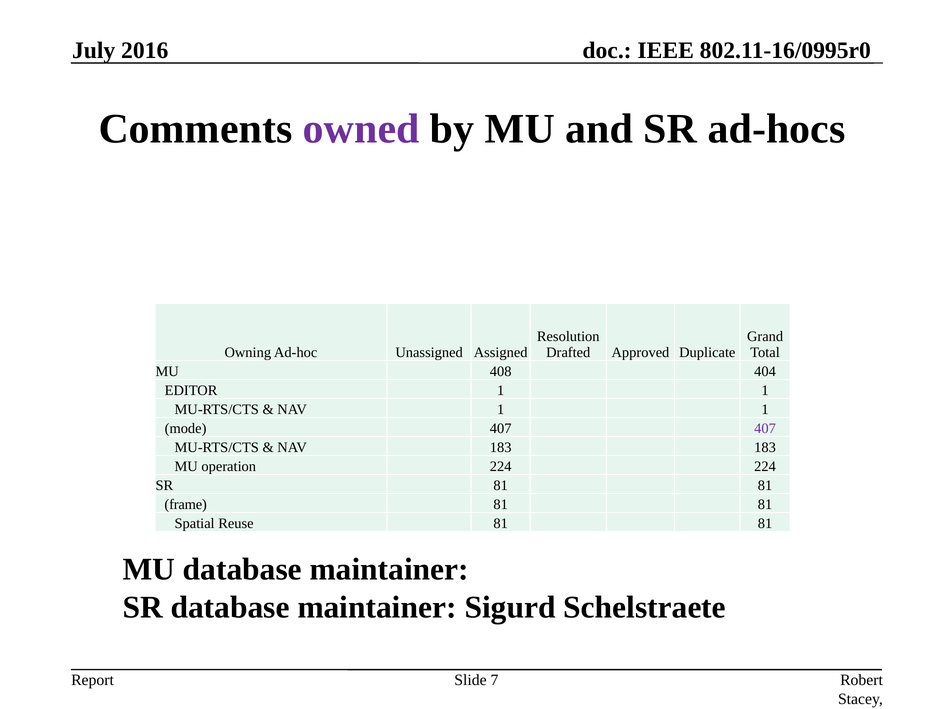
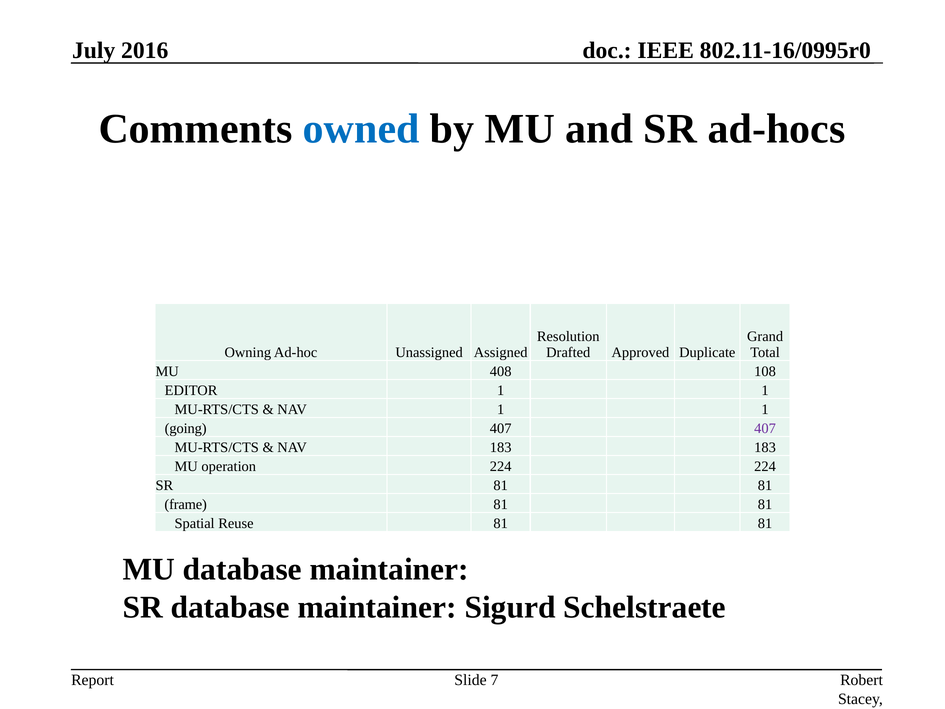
owned colour: purple -> blue
404: 404 -> 108
mode: mode -> going
